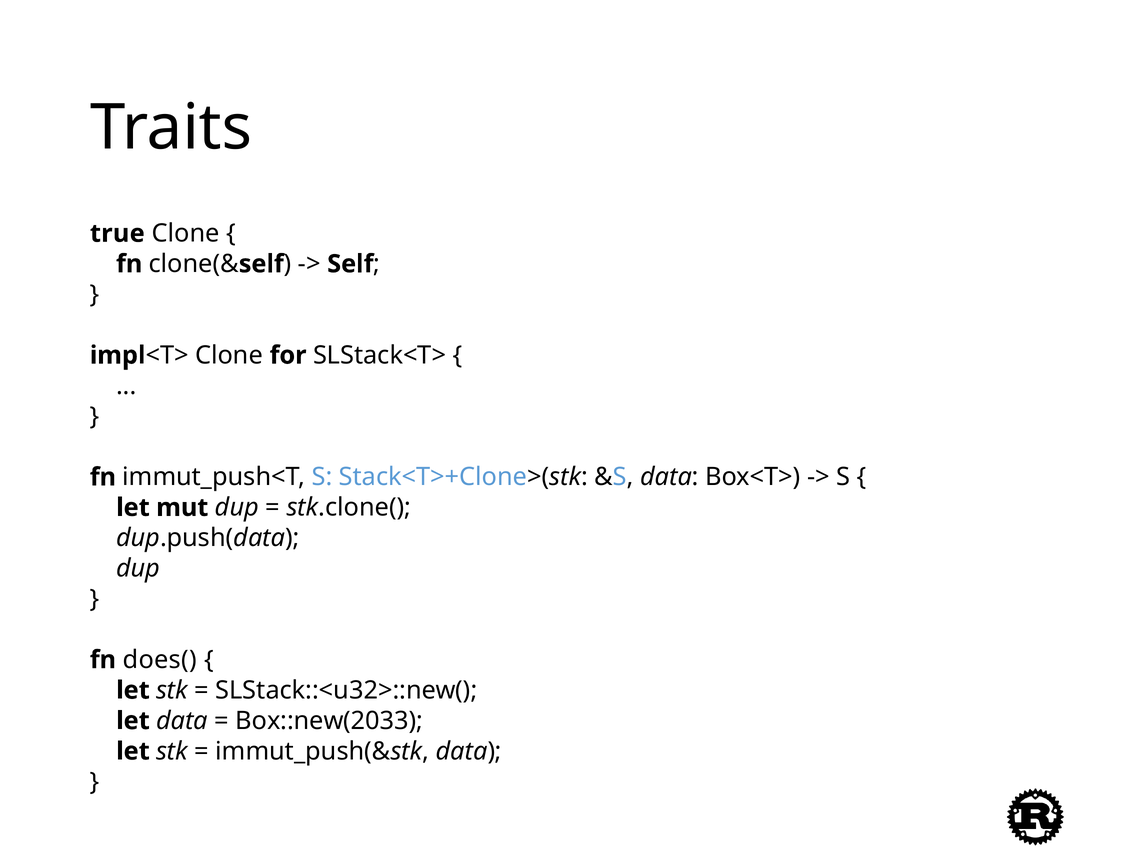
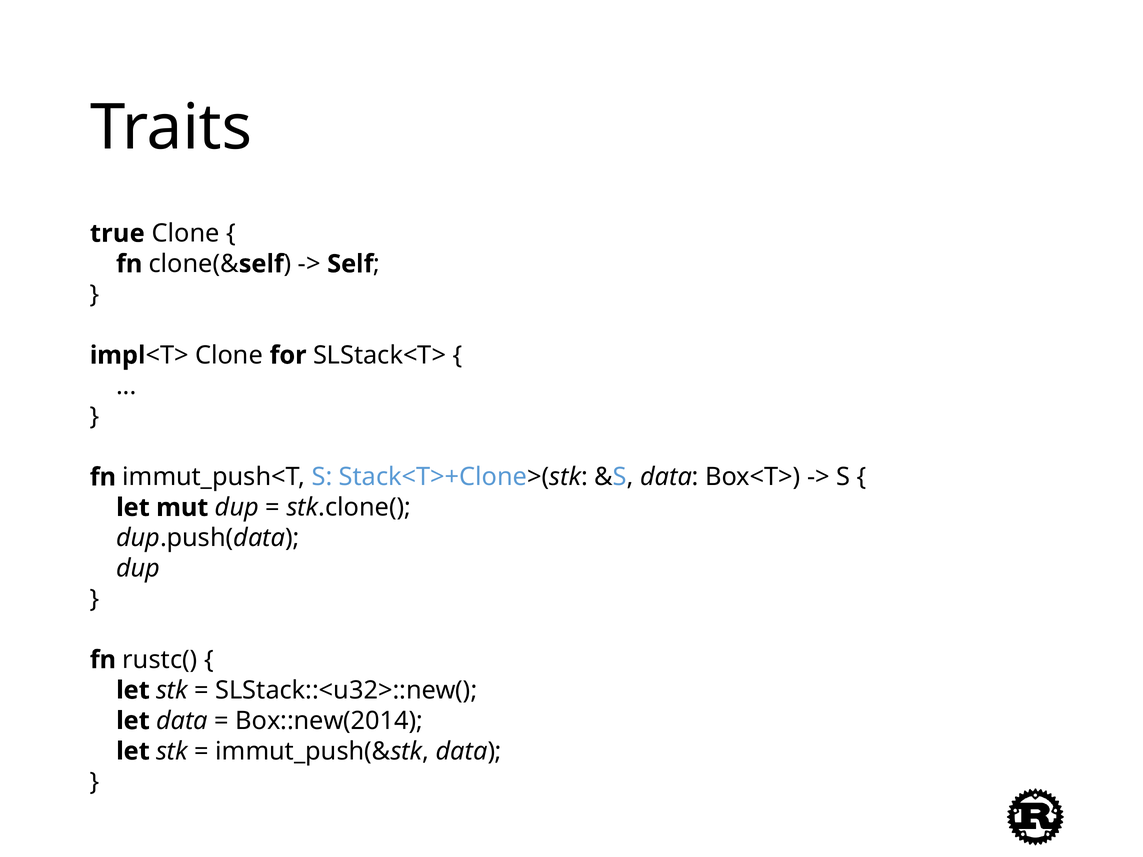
does(: does( -> rustc(
Box::new(2033: Box::new(2033 -> Box::new(2014
